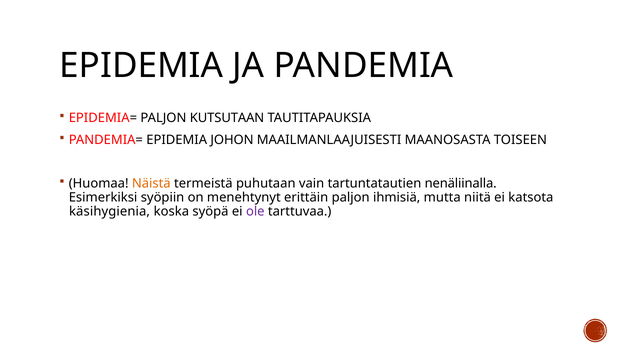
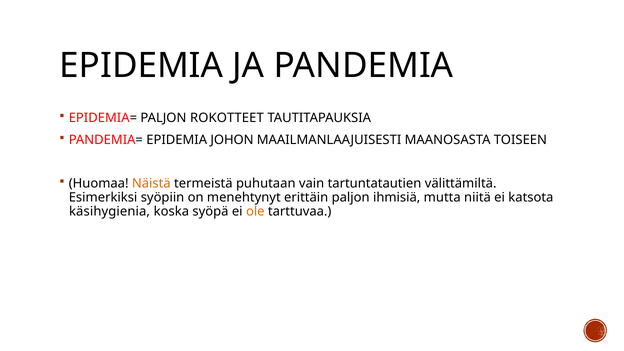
KUTSUTAAN: KUTSUTAAN -> ROKOTTEET
nenäliinalla: nenäliinalla -> välittämiltä
ole colour: purple -> orange
